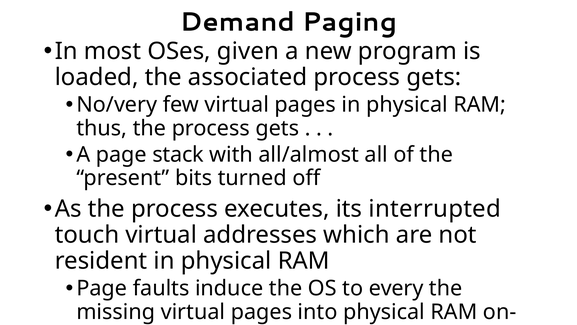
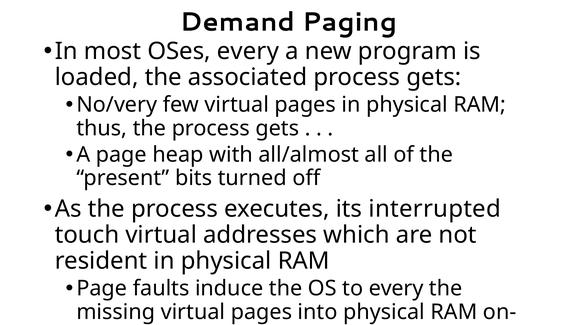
OSes given: given -> every
stack: stack -> heap
